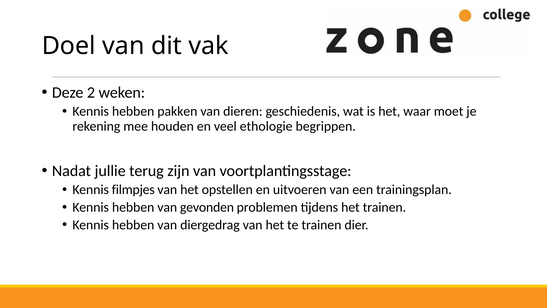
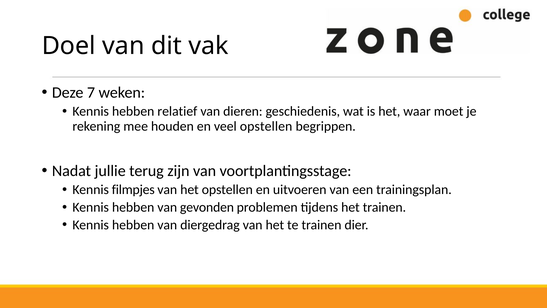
2: 2 -> 7
pakken: pakken -> relatief
veel ethologie: ethologie -> opstellen
